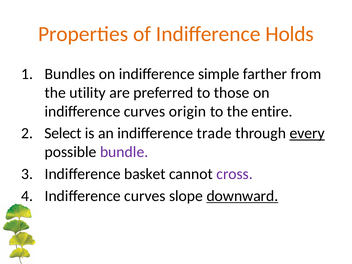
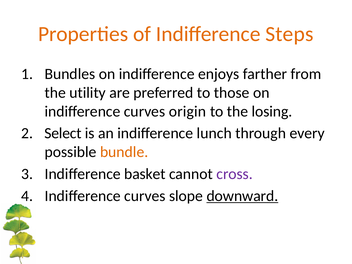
Holds: Holds -> Steps
simple: simple -> enjoys
entire: entire -> losing
trade: trade -> lunch
every underline: present -> none
bundle colour: purple -> orange
